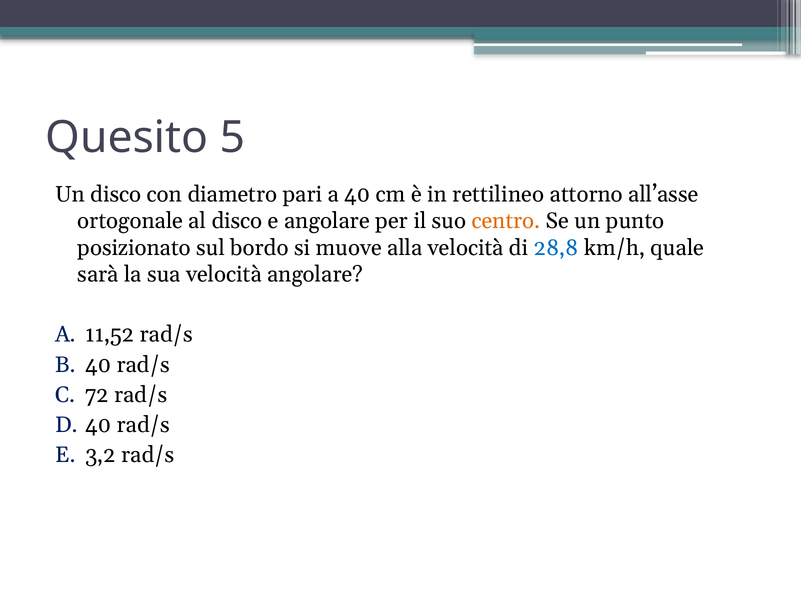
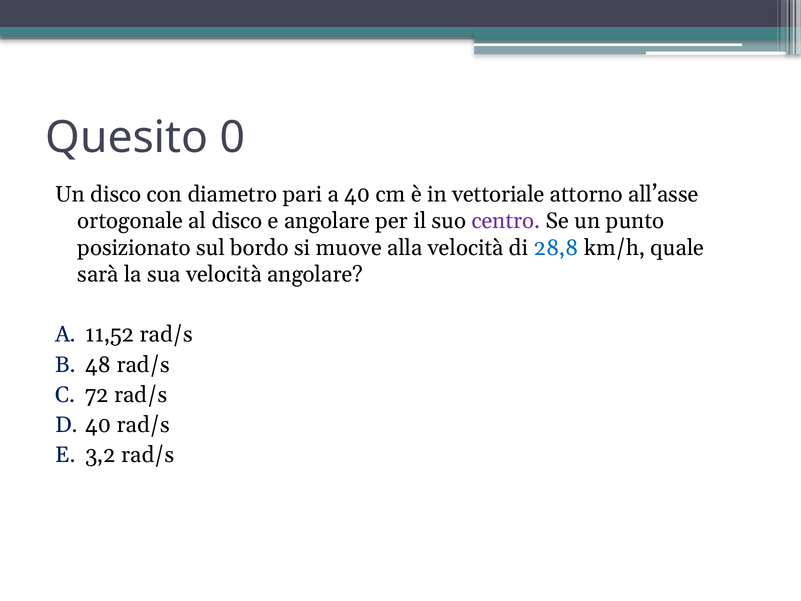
5: 5 -> 0
rettilineo: rettilineo -> vettoriale
centro colour: orange -> purple
40 at (98, 365): 40 -> 48
